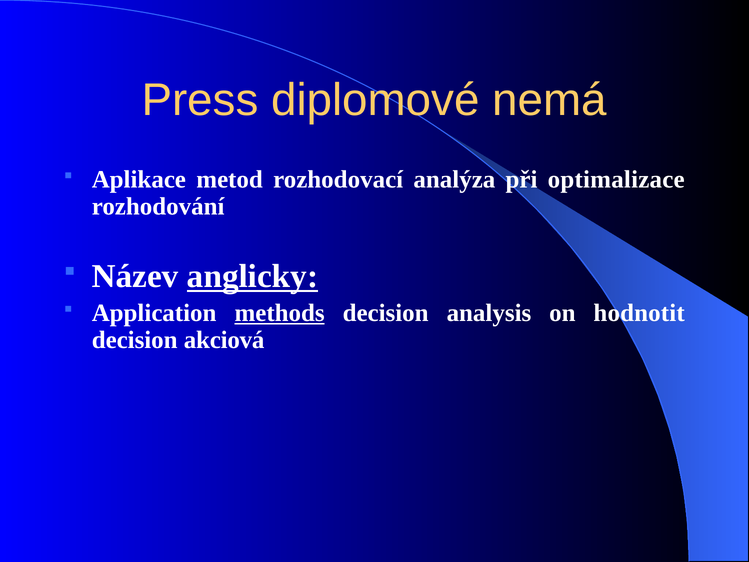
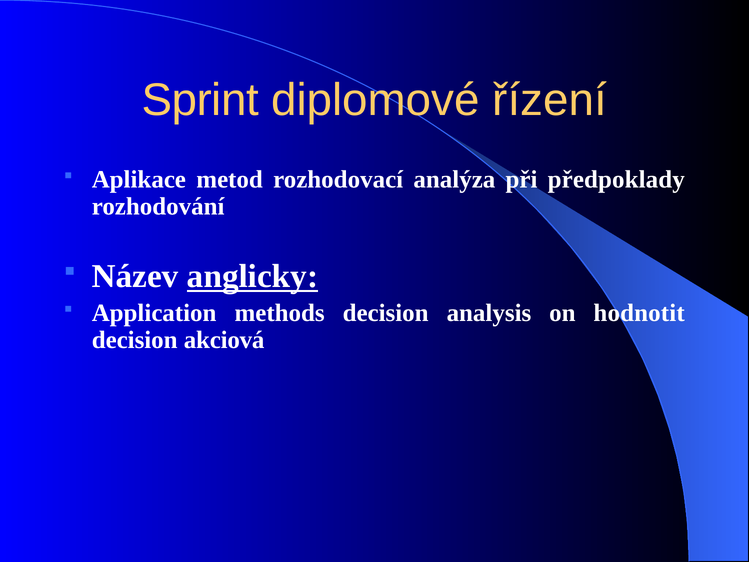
Press: Press -> Sprint
nemá: nemá -> řízení
optimalizace: optimalizace -> předpoklady
methods underline: present -> none
